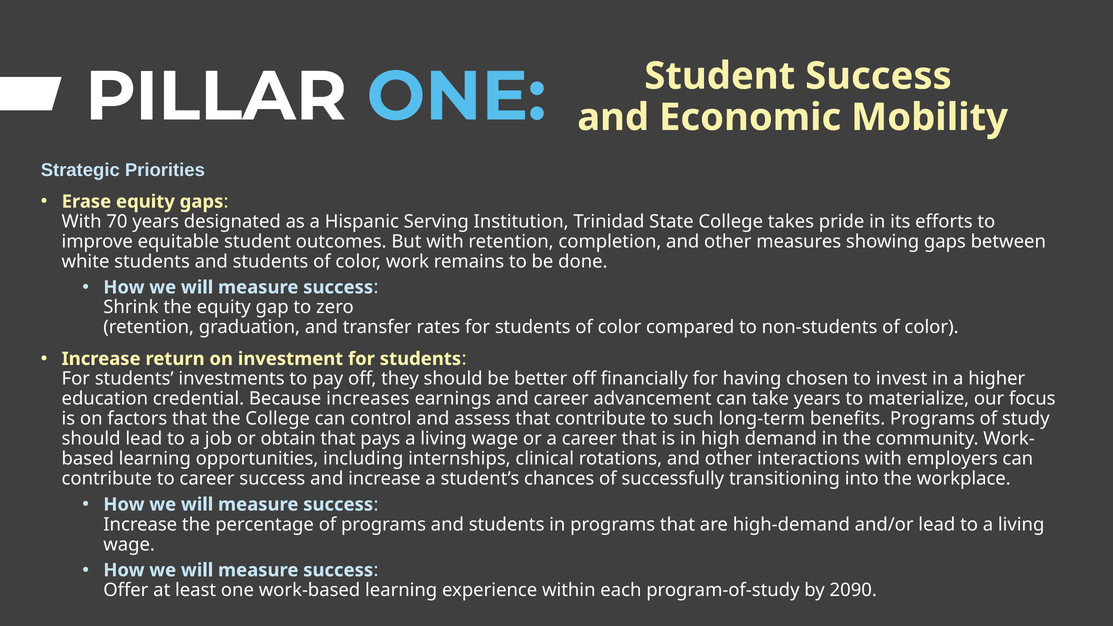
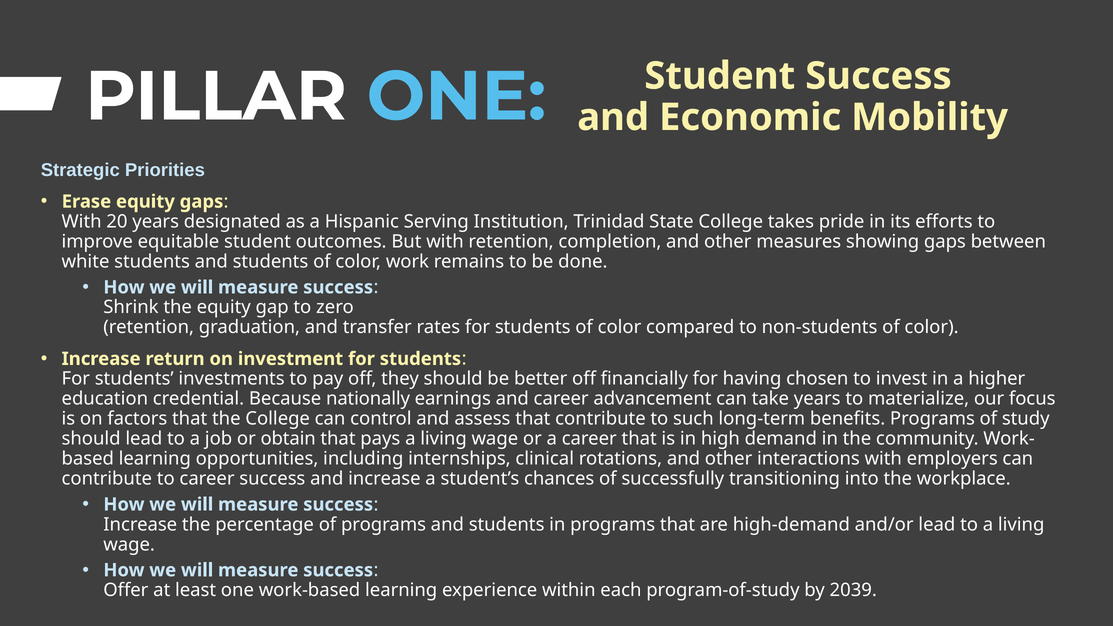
70: 70 -> 20
increases: increases -> nationally
2090: 2090 -> 2039
